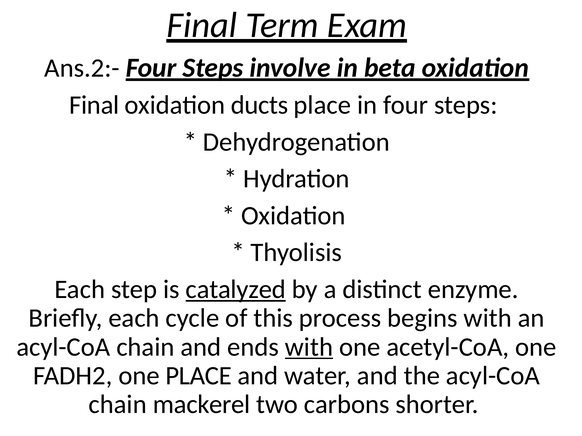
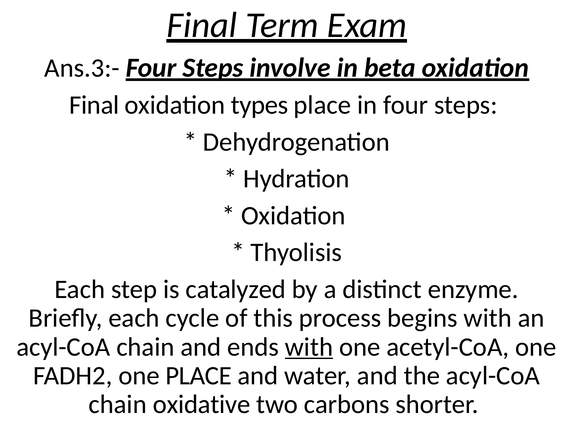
Ans.2:-: Ans.2:- -> Ans.3:-
ducts: ducts -> types
catalyzed underline: present -> none
mackerel: mackerel -> oxidative
